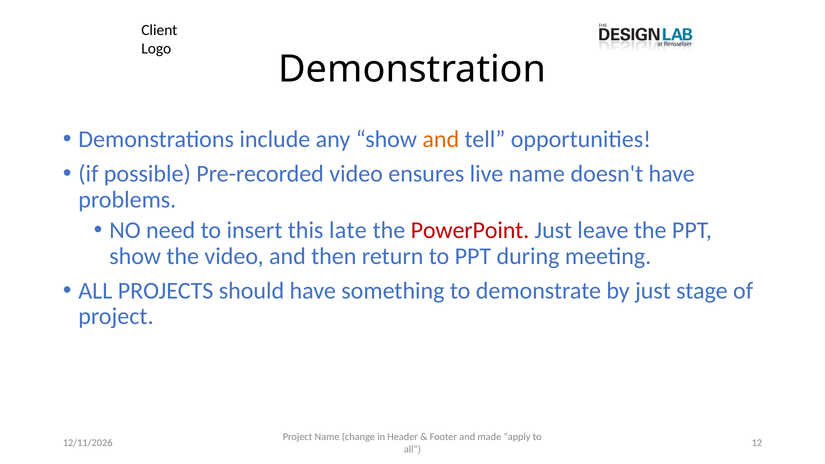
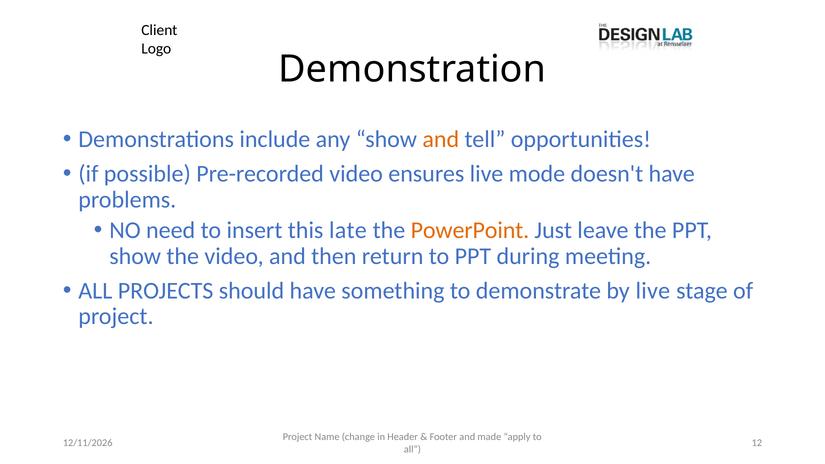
live name: name -> mode
PowerPoint colour: red -> orange
by just: just -> live
